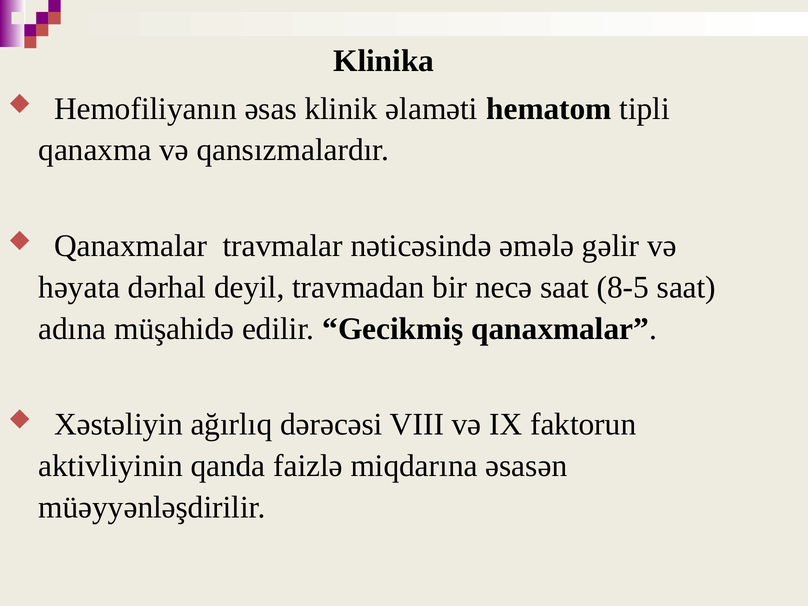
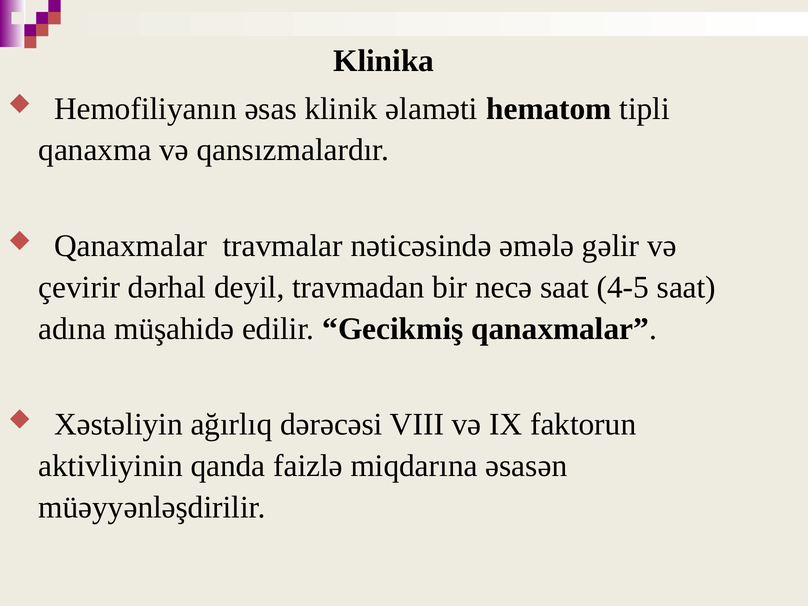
həyata: həyata -> çevirir
8-5: 8-5 -> 4-5
